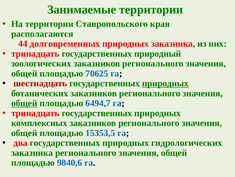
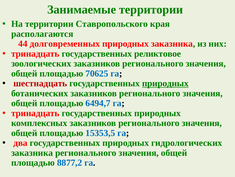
природный: природный -> реликтовое
общей at (24, 103) underline: present -> none
9840,6: 9840,6 -> 8877,2
